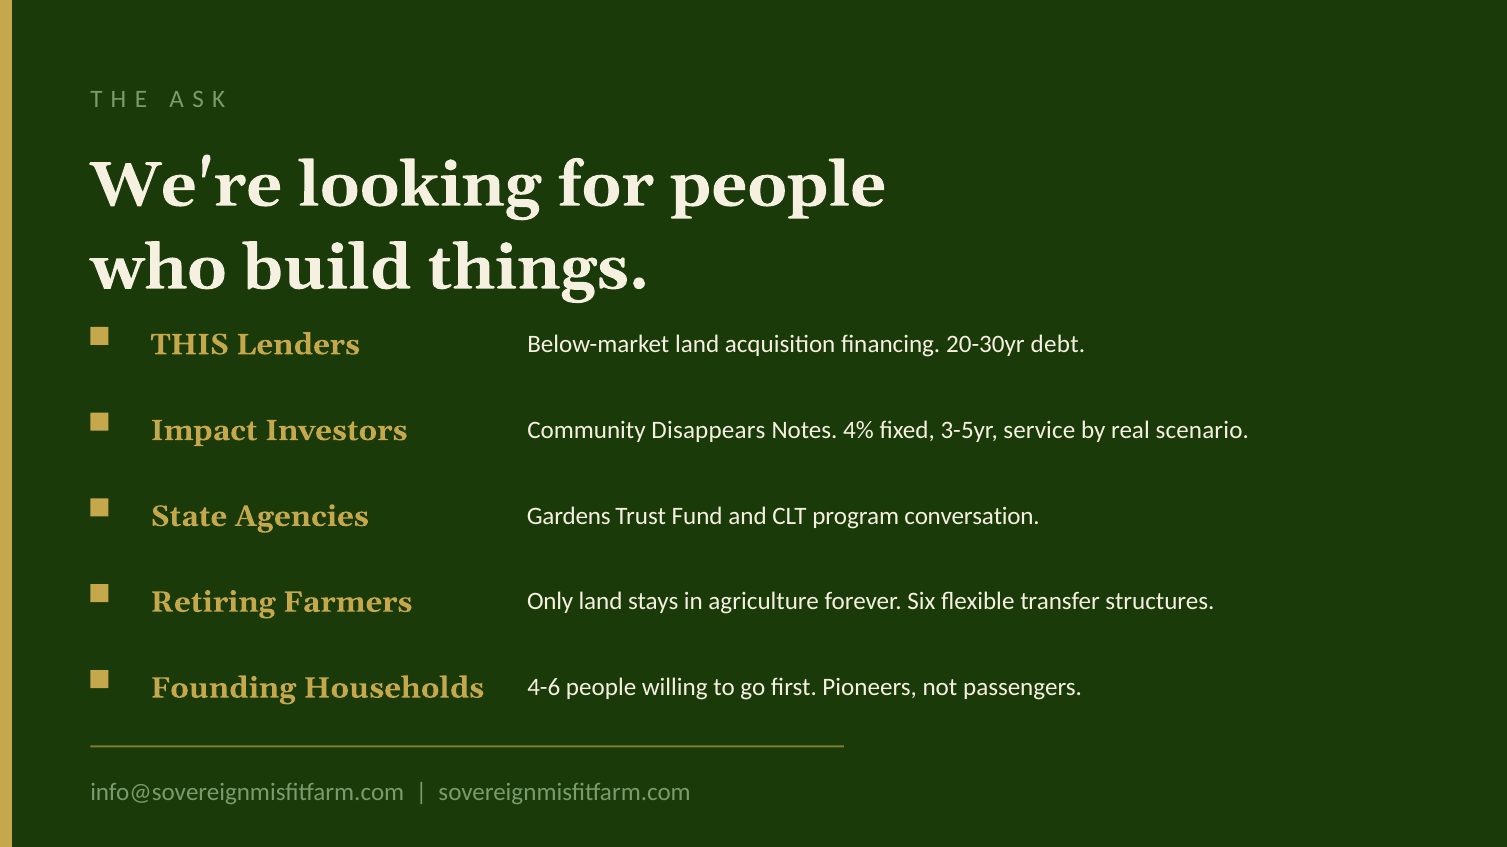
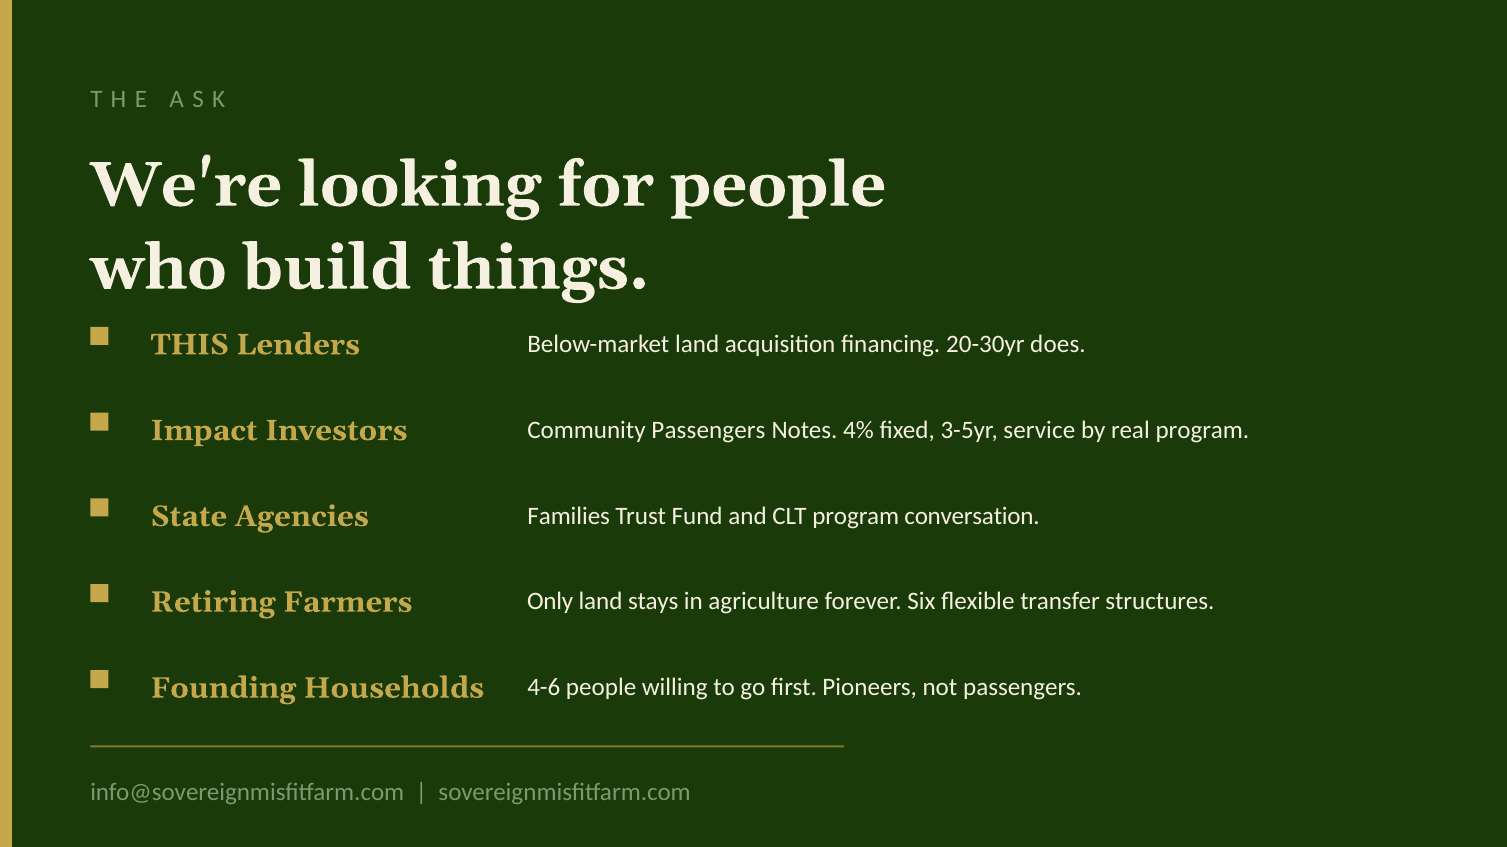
debt: debt -> does
Community Disappears: Disappears -> Passengers
real scenario: scenario -> program
Gardens: Gardens -> Families
